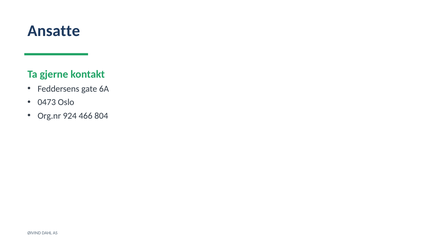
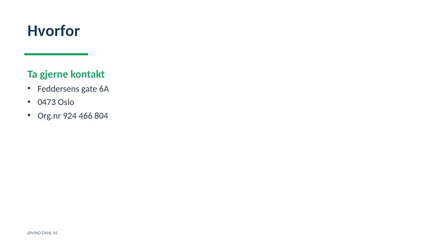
Ansatte: Ansatte -> Hvorfor
